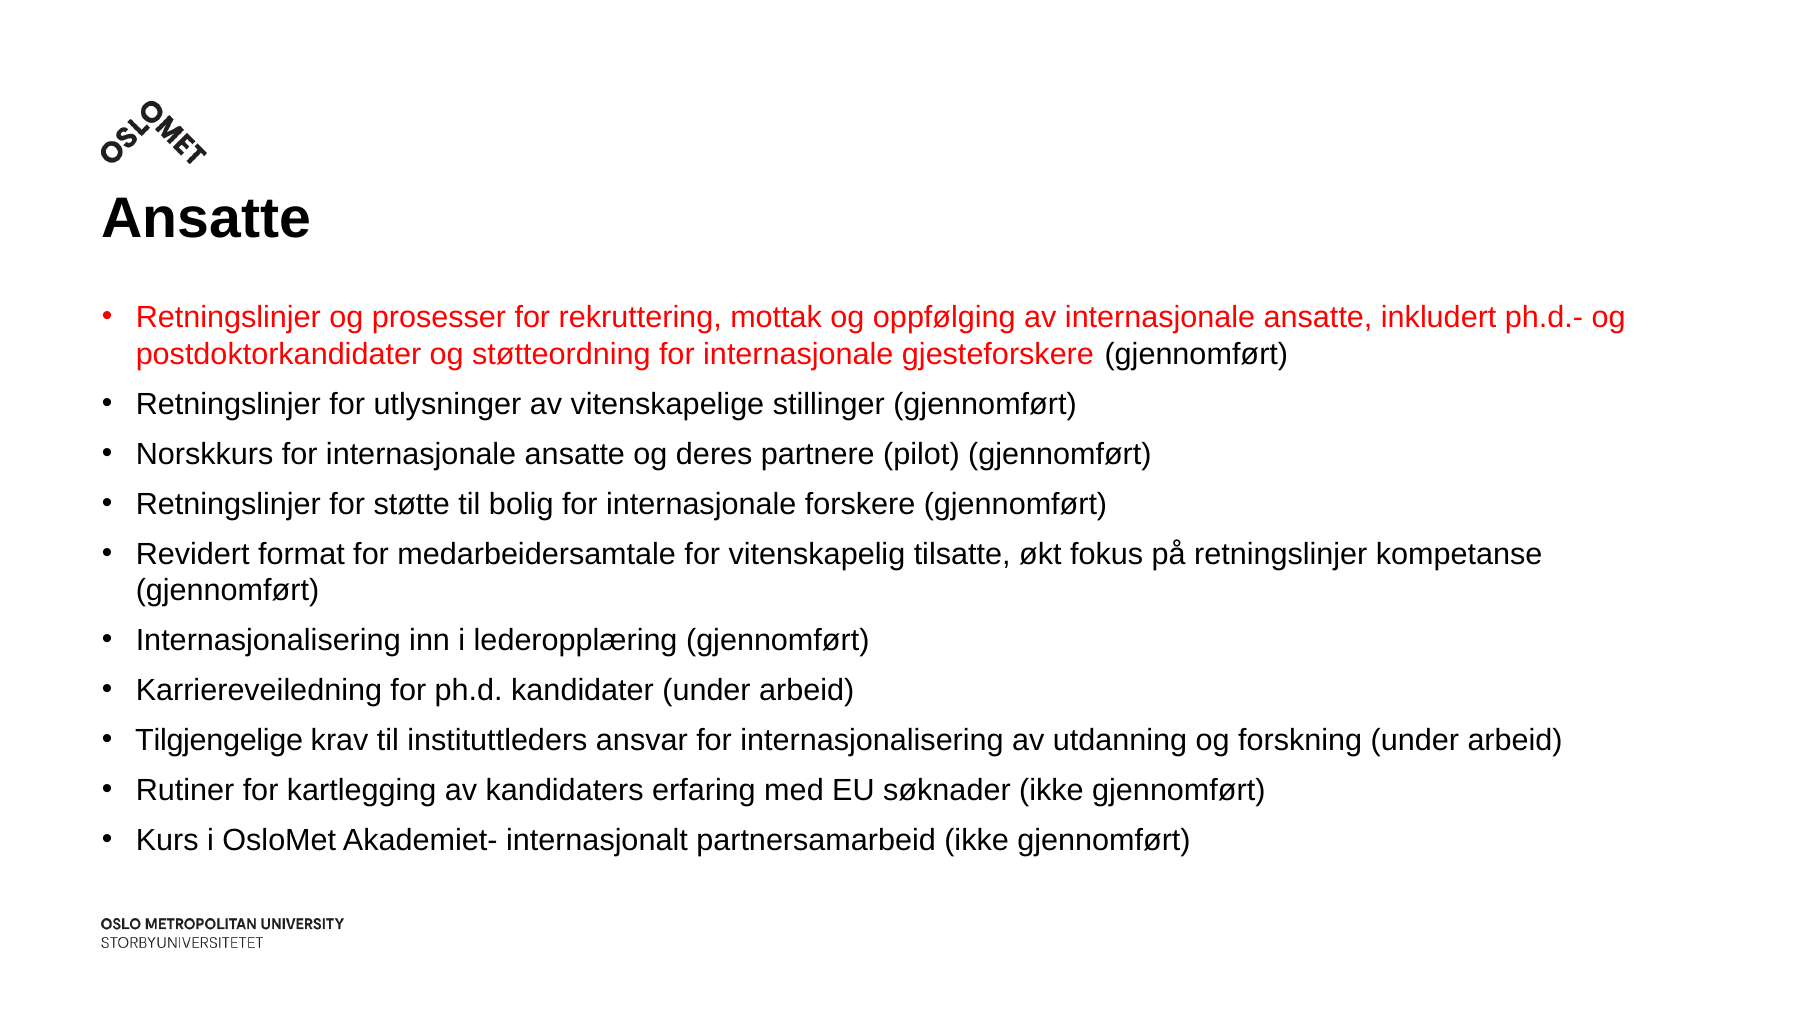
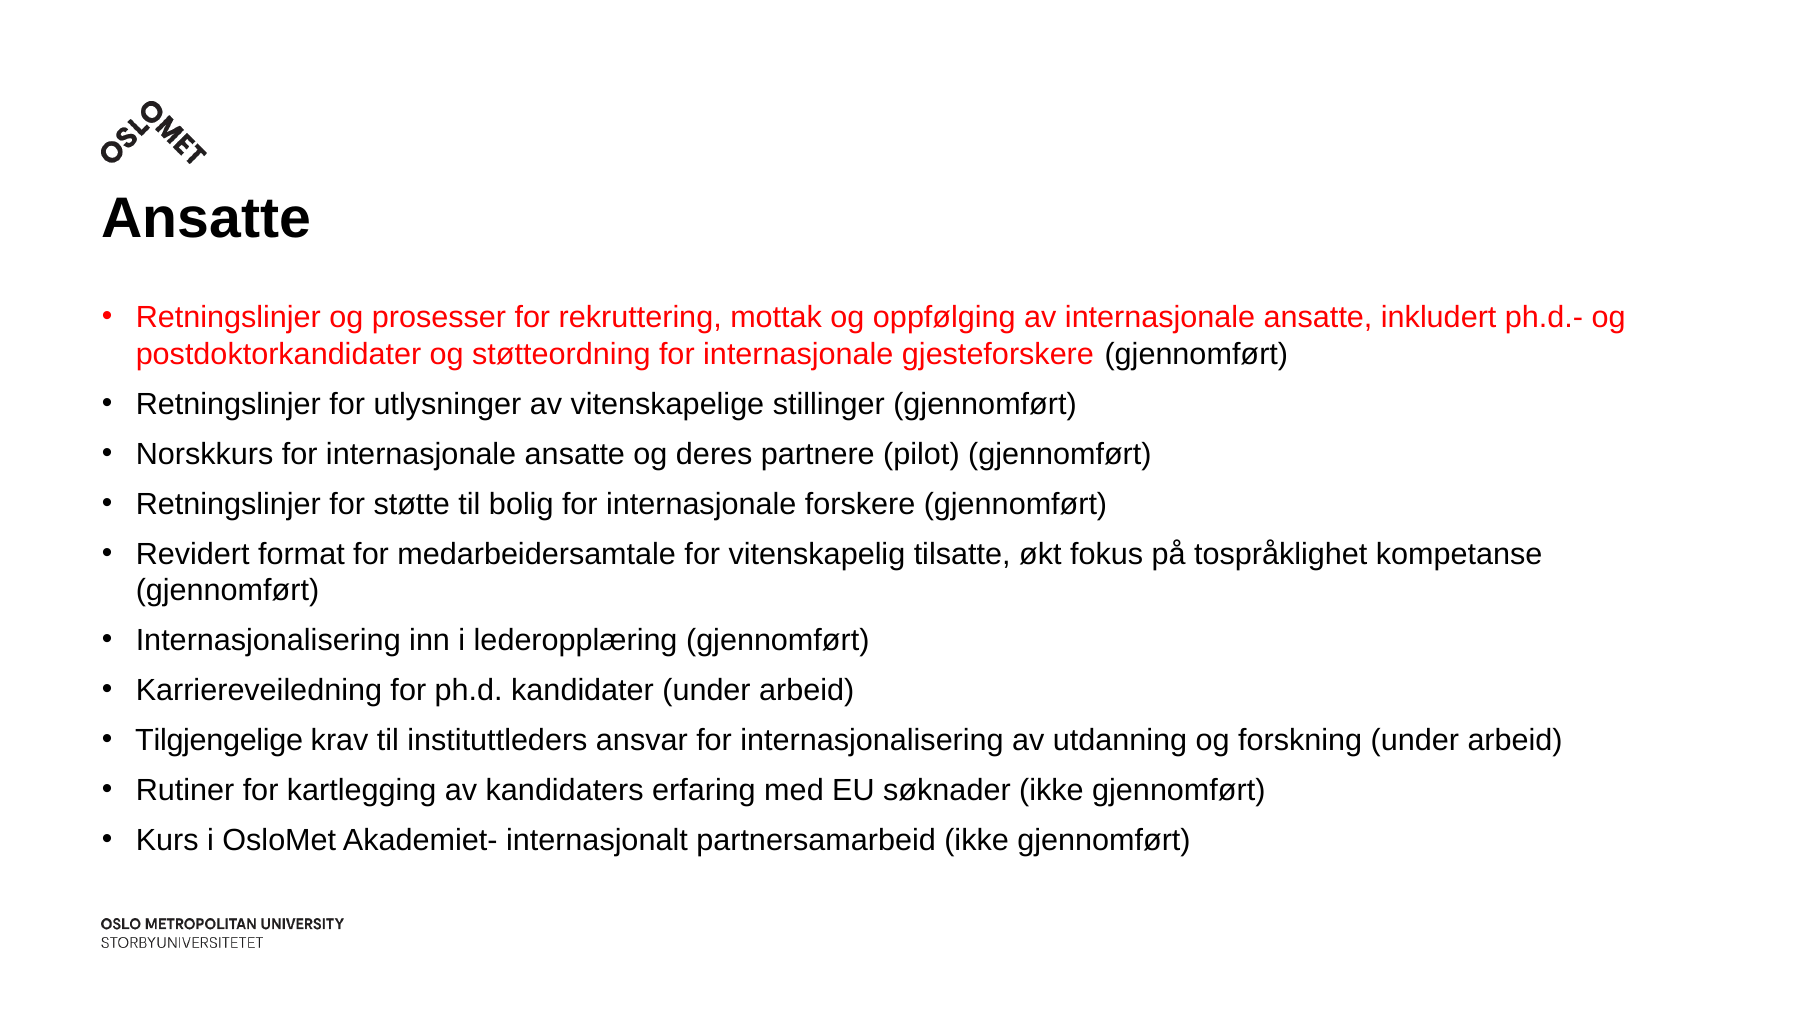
på retningslinjer: retningslinjer -> tospråklighet
